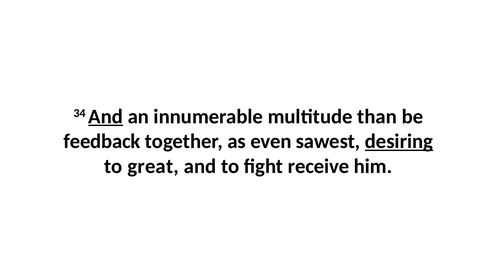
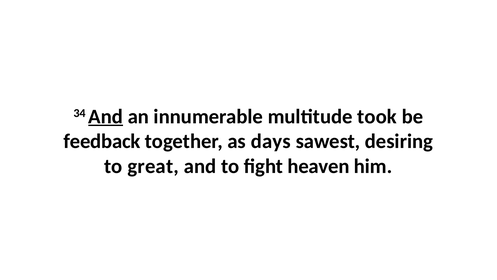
than: than -> took
even: even -> days
desiring underline: present -> none
receive: receive -> heaven
